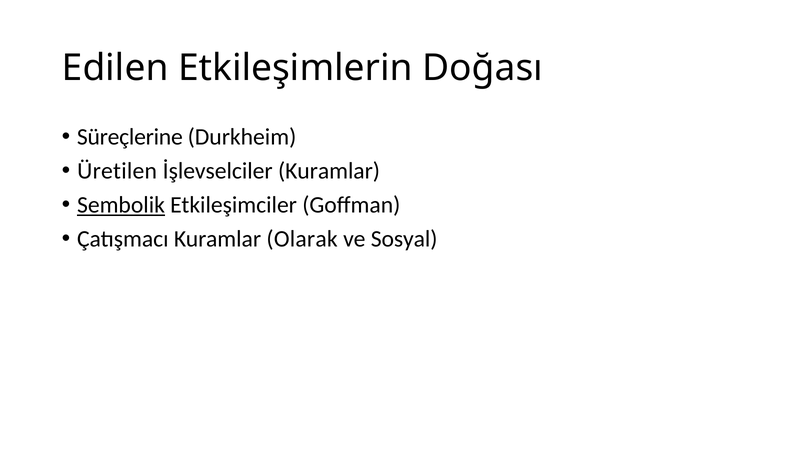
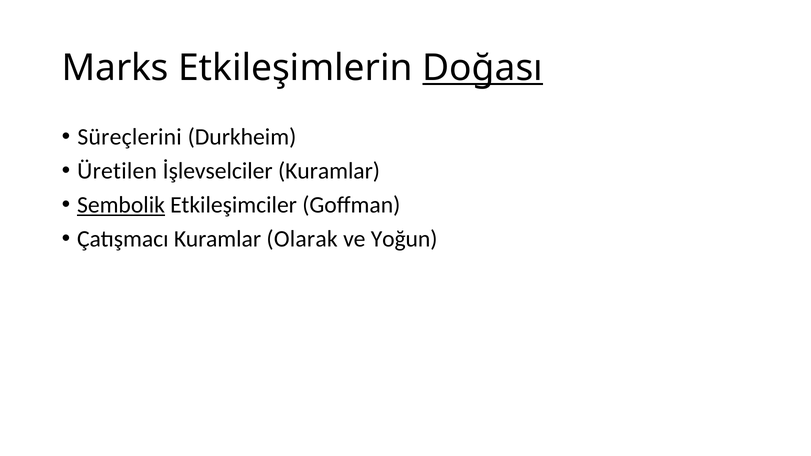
Edilen: Edilen -> Marks
Doğası underline: none -> present
Süreçlerine: Süreçlerine -> Süreçlerini
Sosyal: Sosyal -> Yoğun
